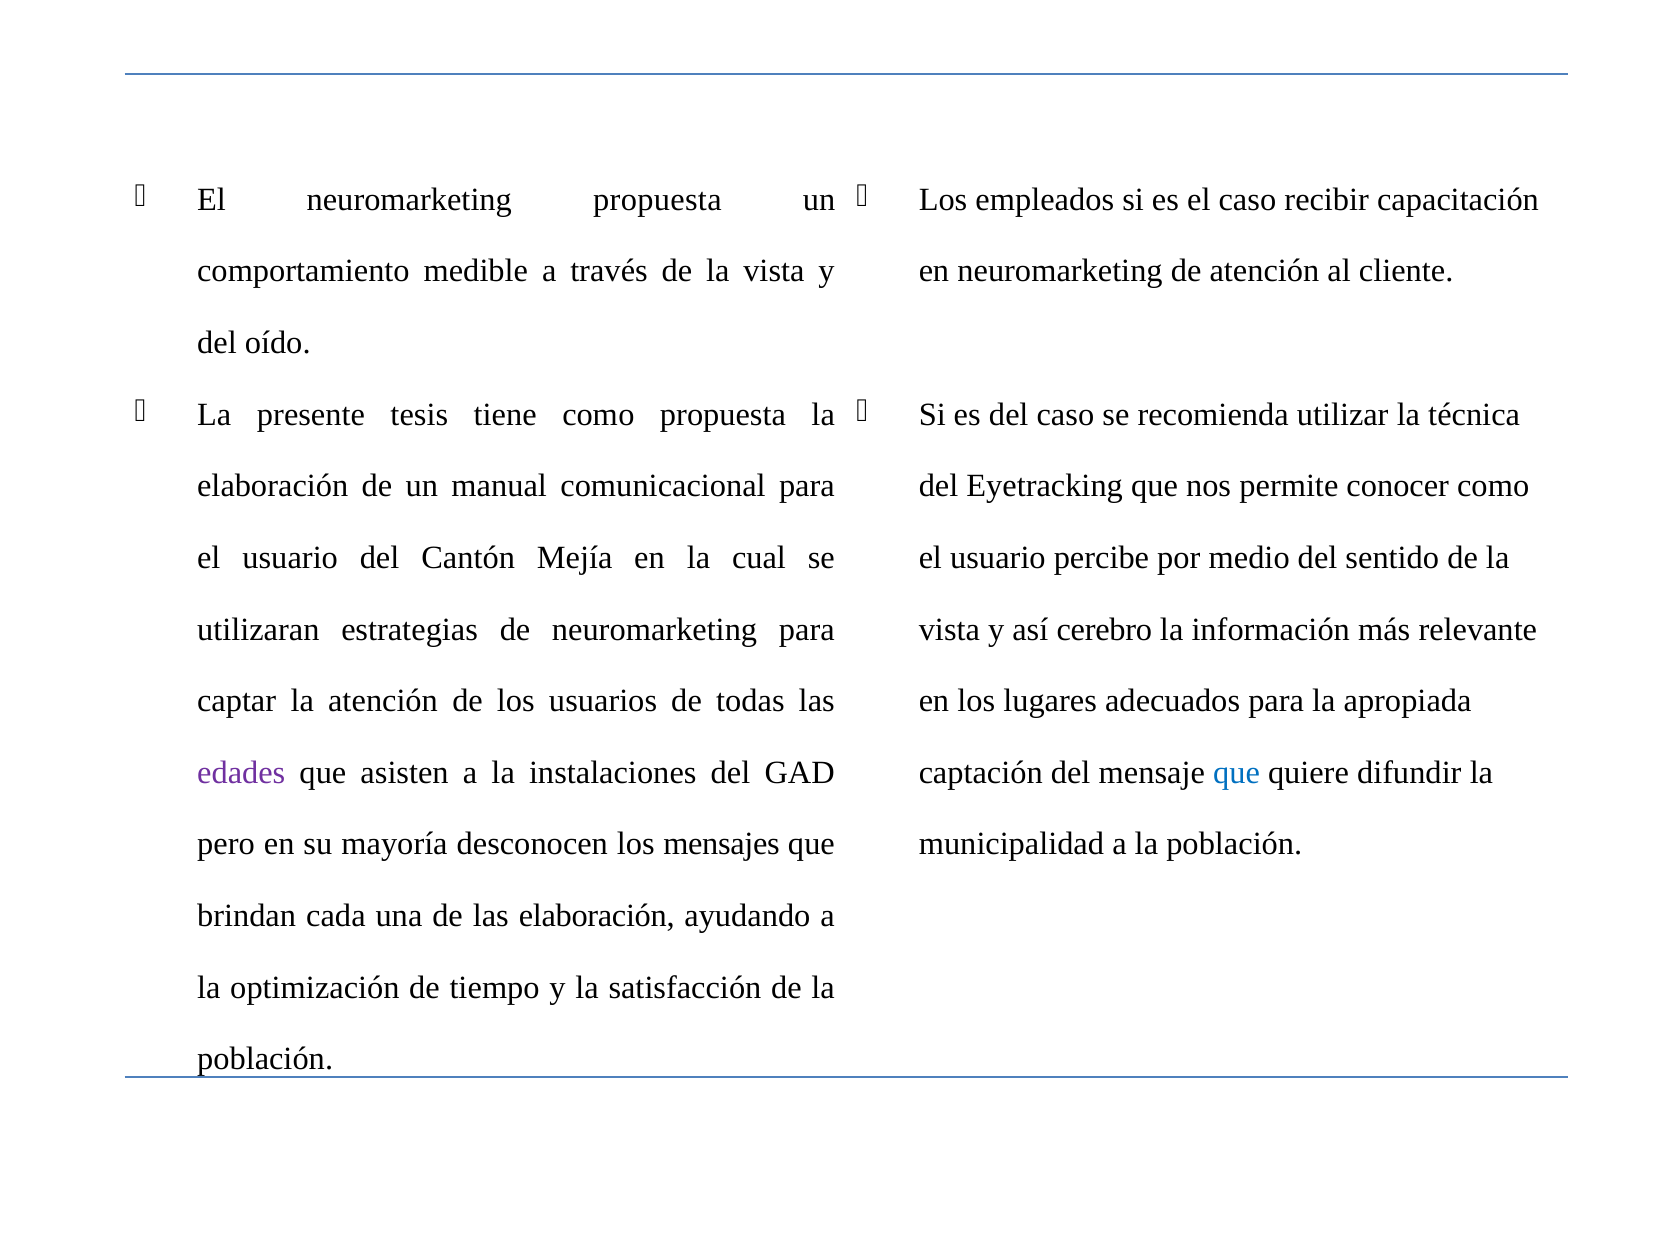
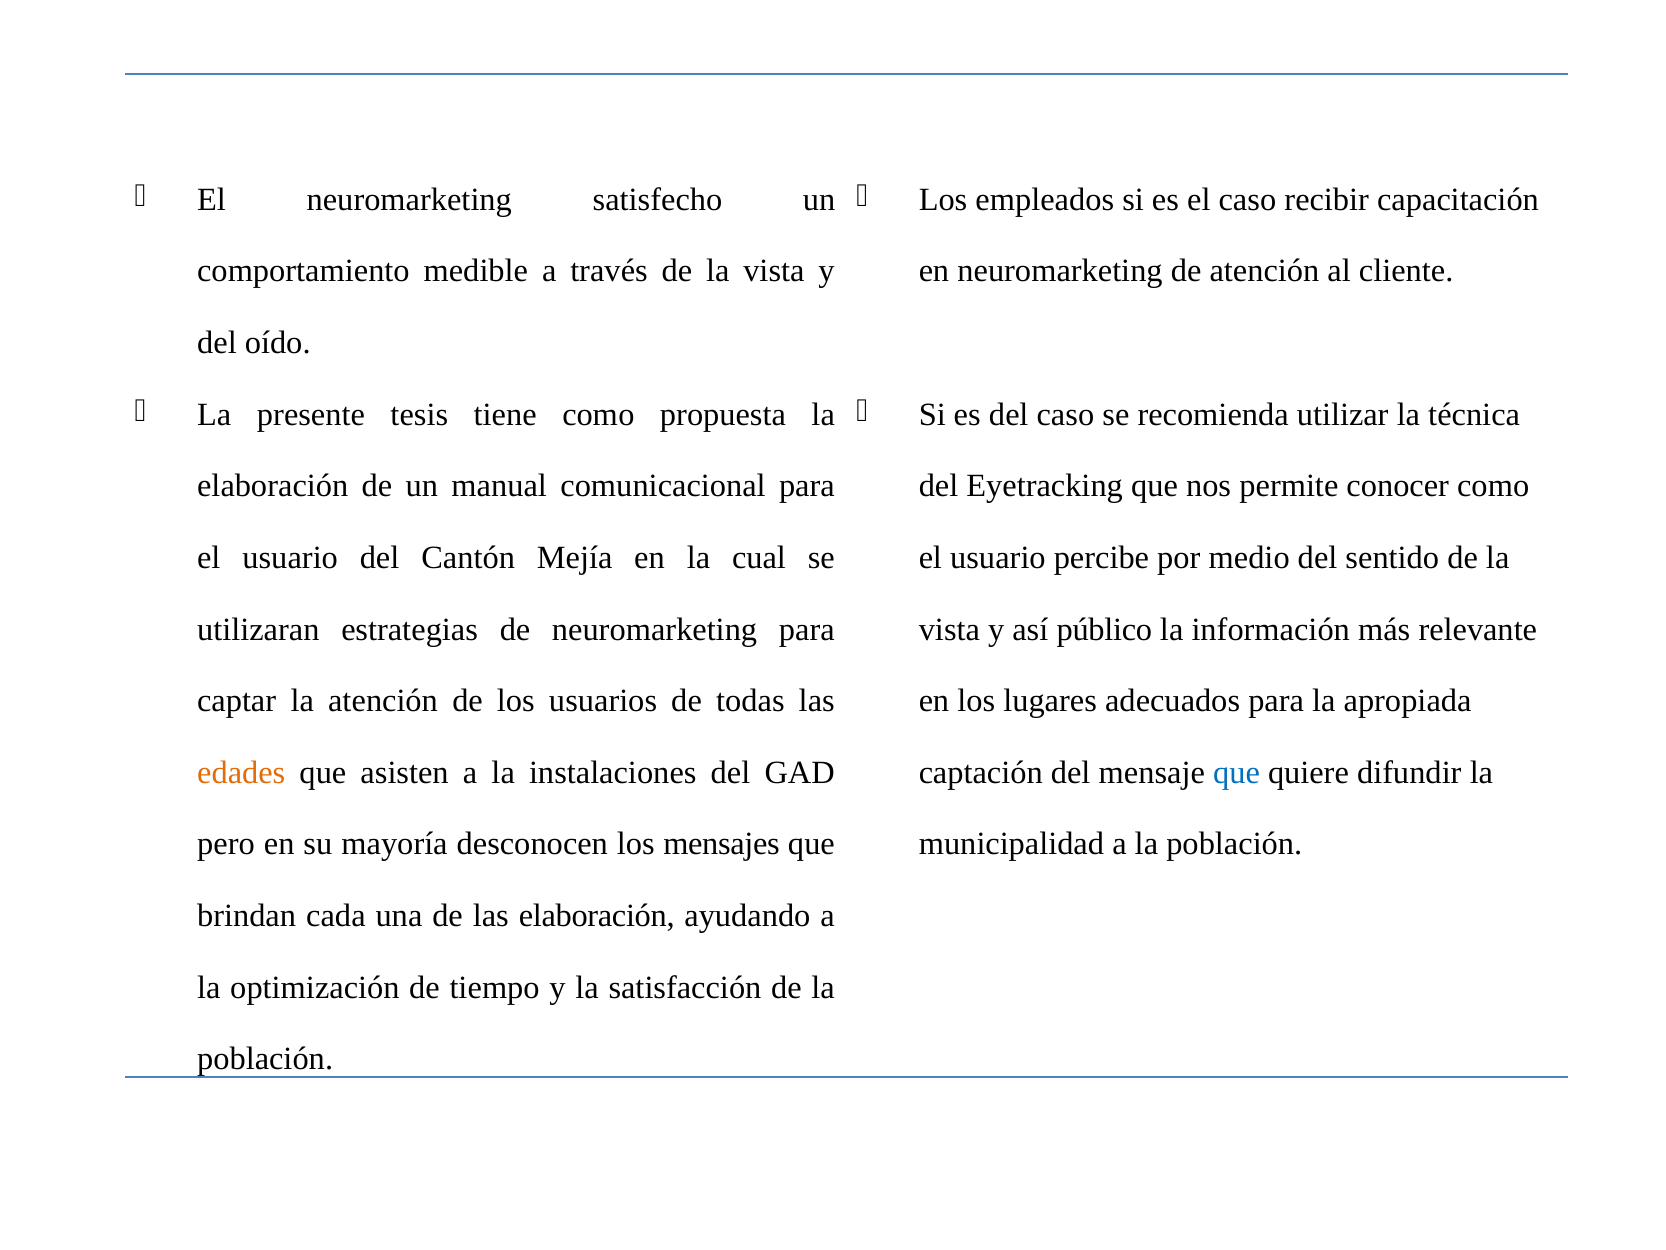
neuromarketing propuesta: propuesta -> satisfecho
cerebro: cerebro -> público
edades colour: purple -> orange
